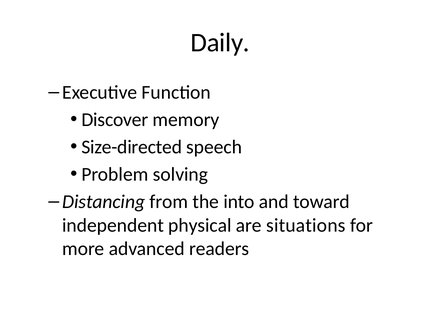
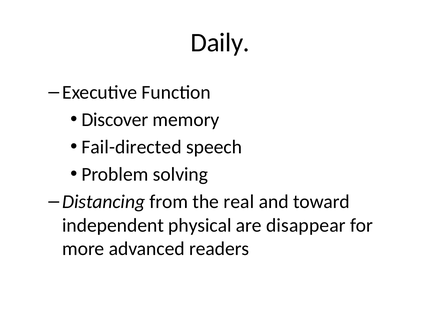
Size-directed: Size-directed -> Fail-directed
into: into -> real
situations: situations -> disappear
